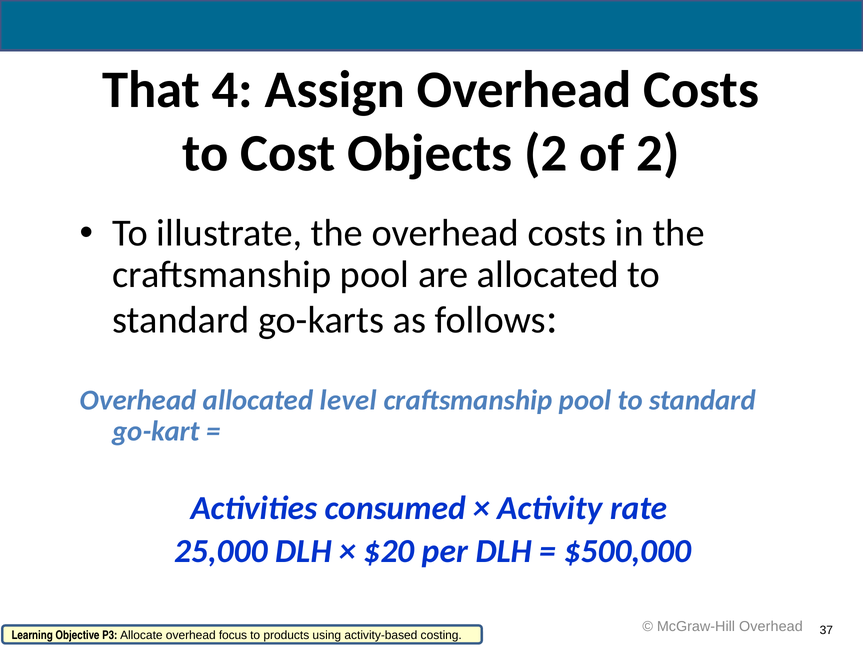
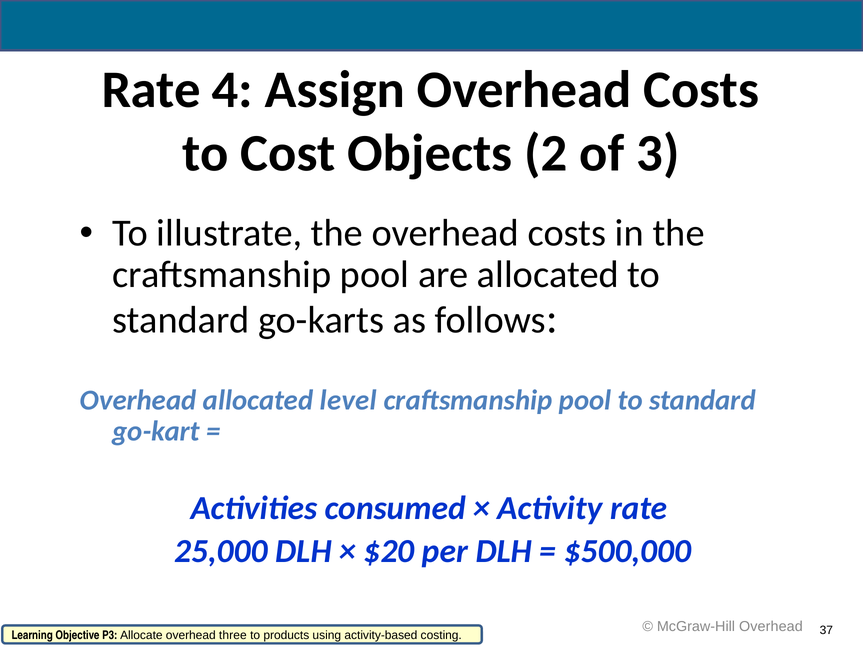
That at (151, 90): That -> Rate
of 2: 2 -> 3
focus: focus -> three
